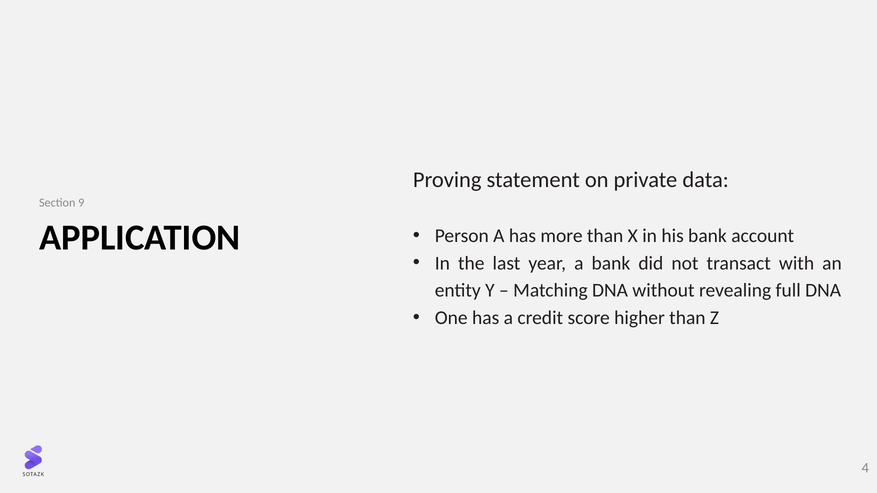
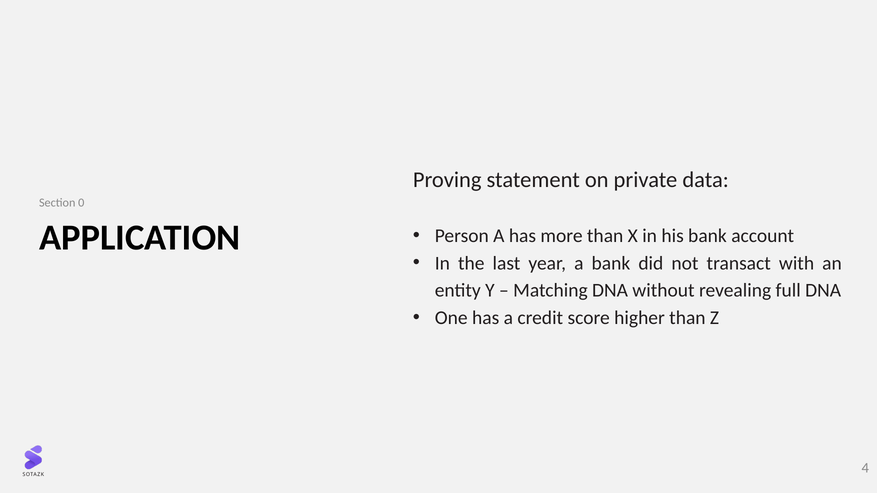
9: 9 -> 0
